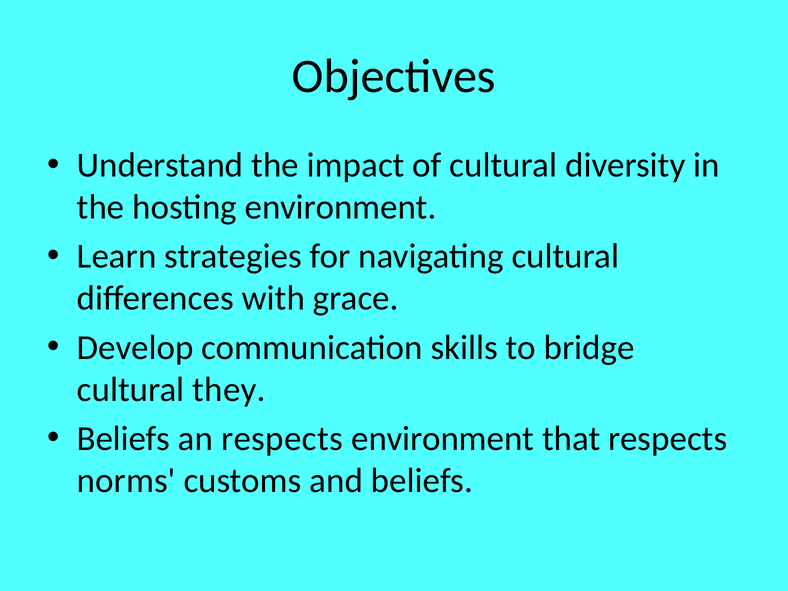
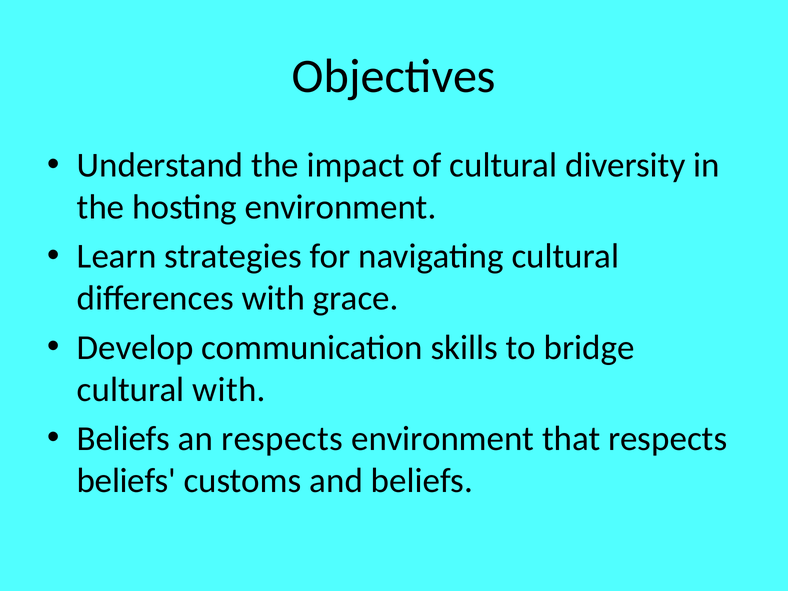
cultural they: they -> with
norms at (126, 481): norms -> beliefs
